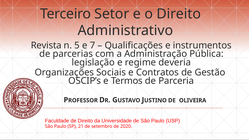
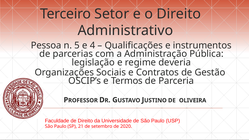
Revista: Revista -> Pessoa
7: 7 -> 4
